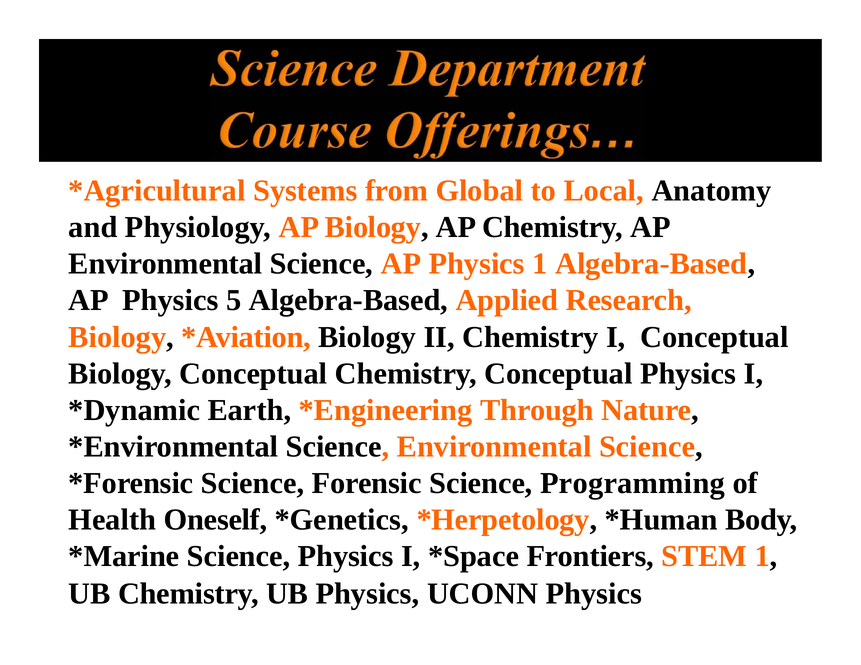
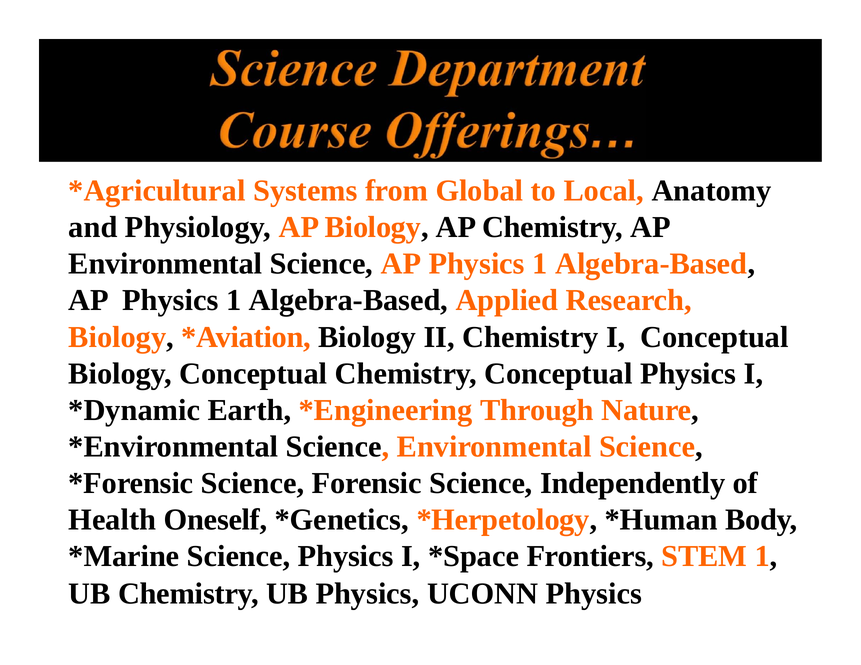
5 at (234, 301): 5 -> 1
Programming: Programming -> Independently
